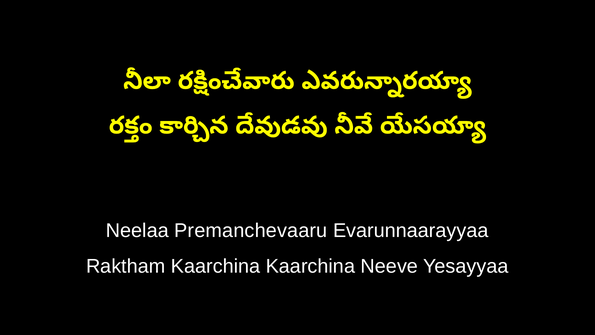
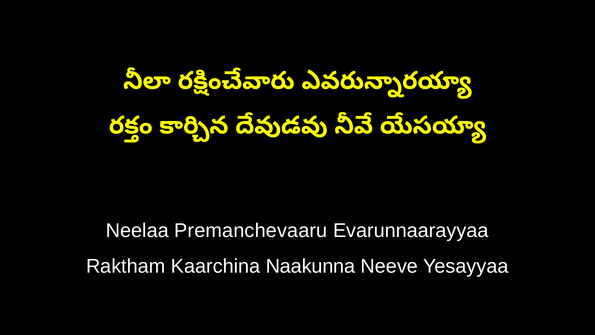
Kaarchina Kaarchina: Kaarchina -> Naakunna
